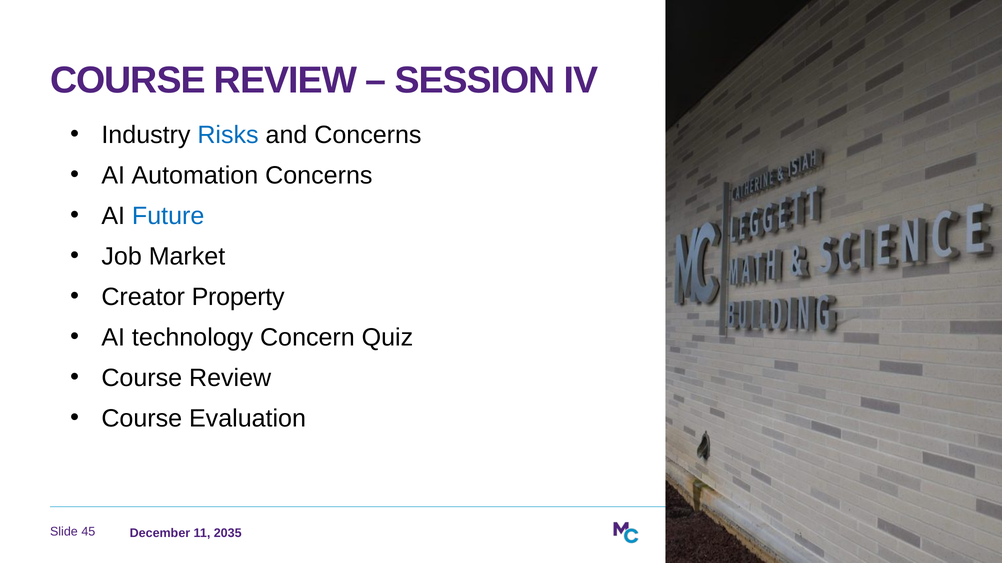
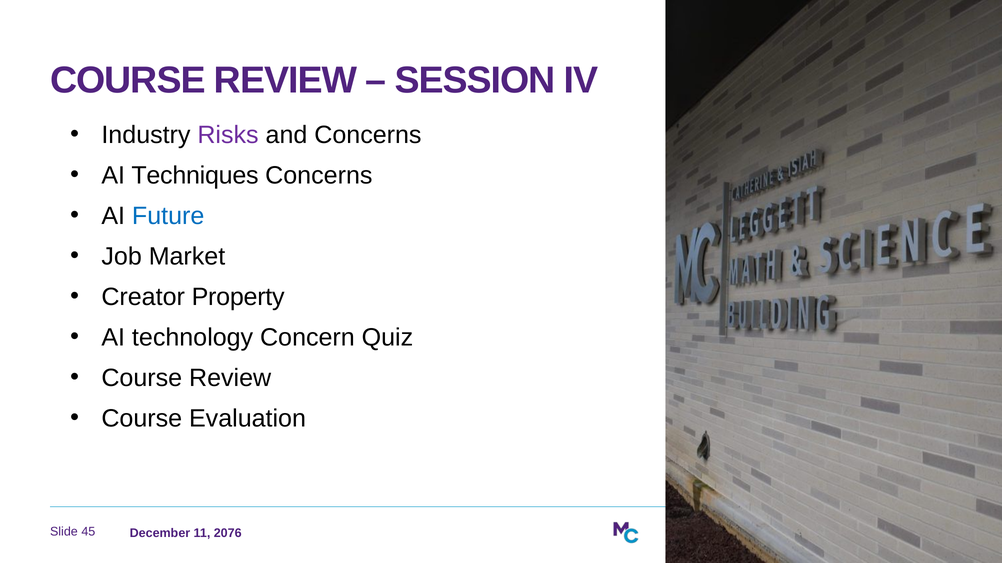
Risks colour: blue -> purple
Automation: Automation -> Techniques
2035: 2035 -> 2076
